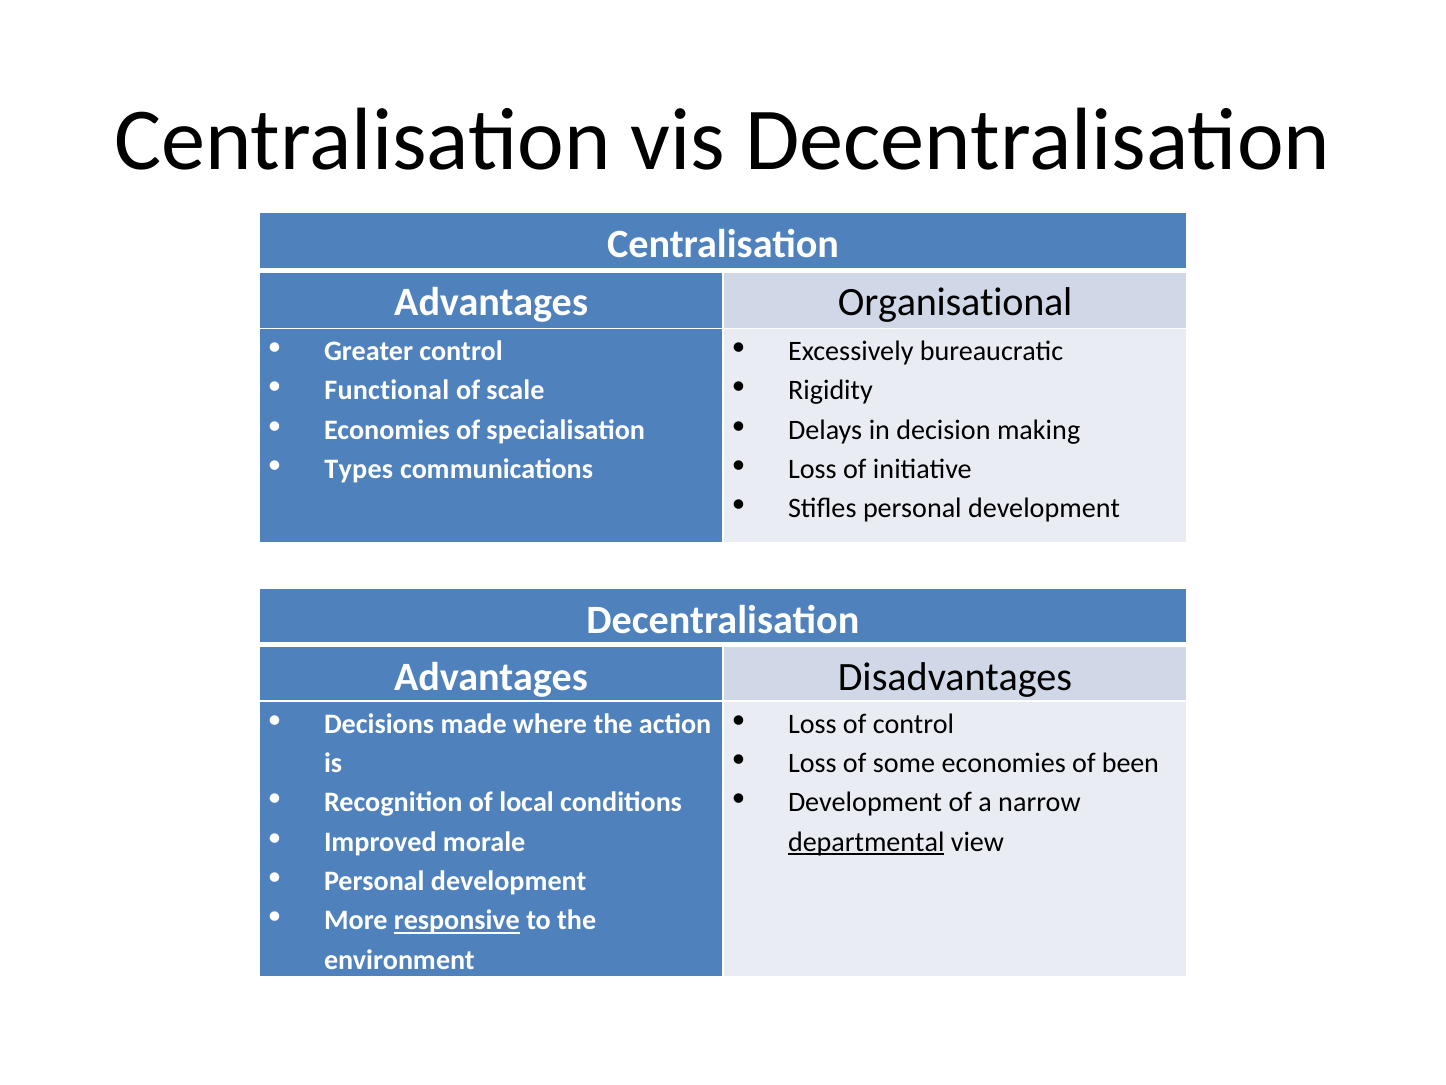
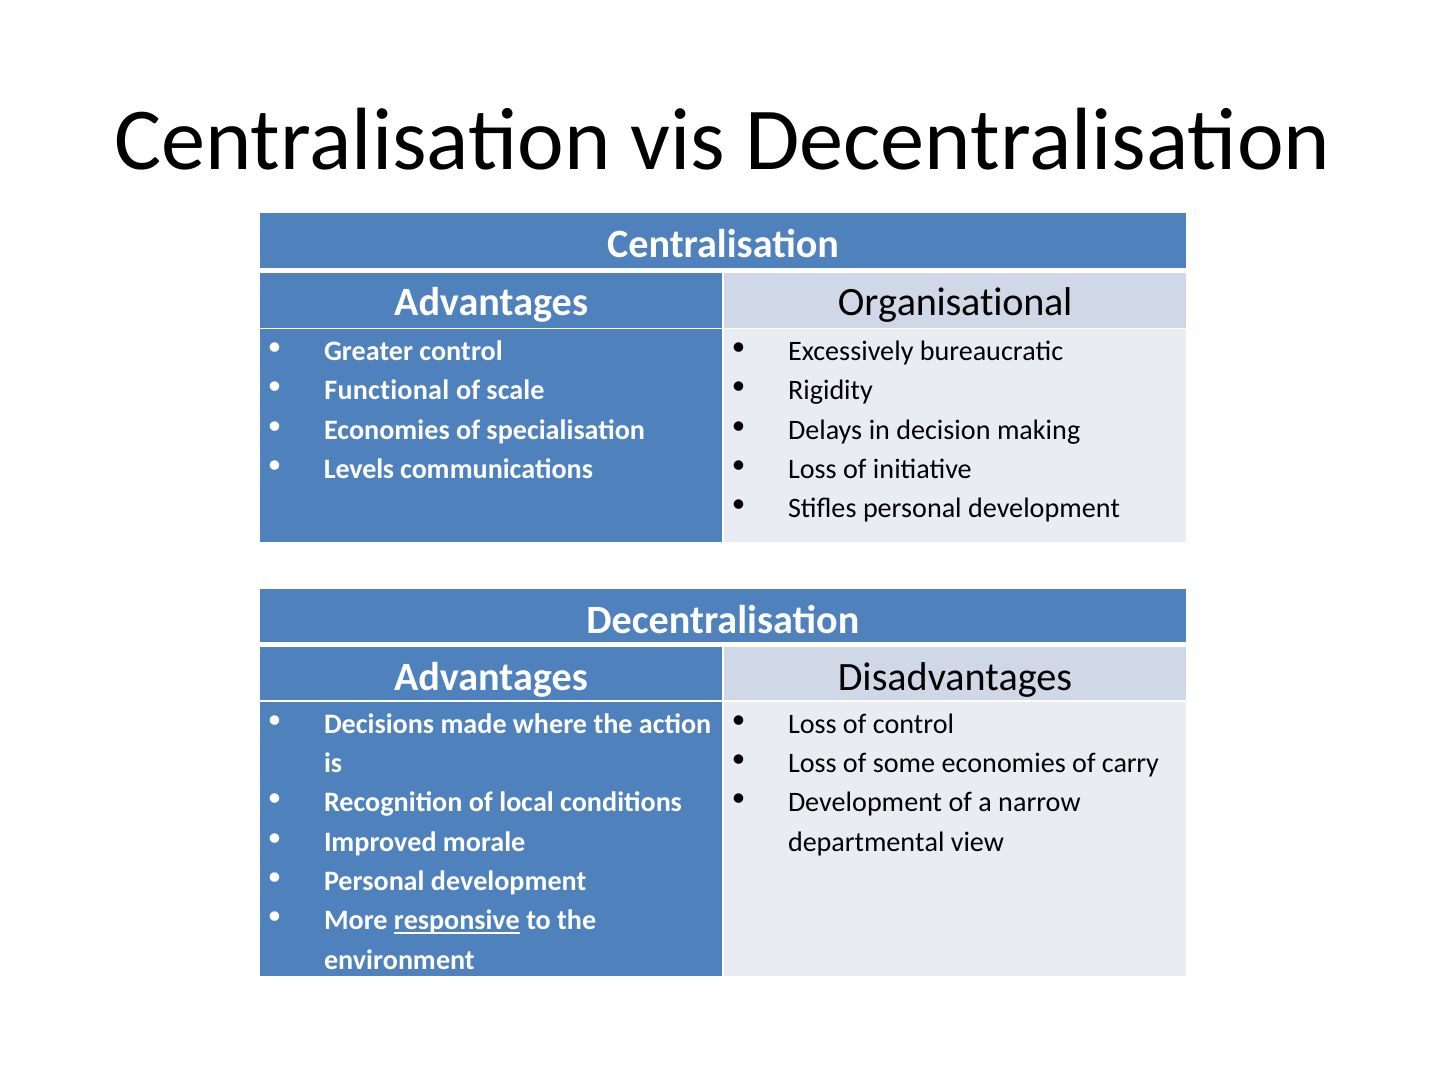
Types: Types -> Levels
been: been -> carry
departmental underline: present -> none
